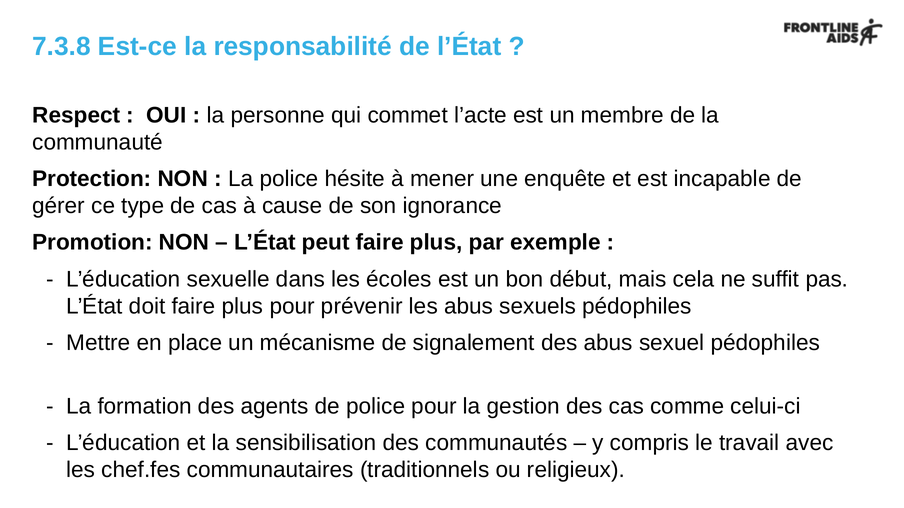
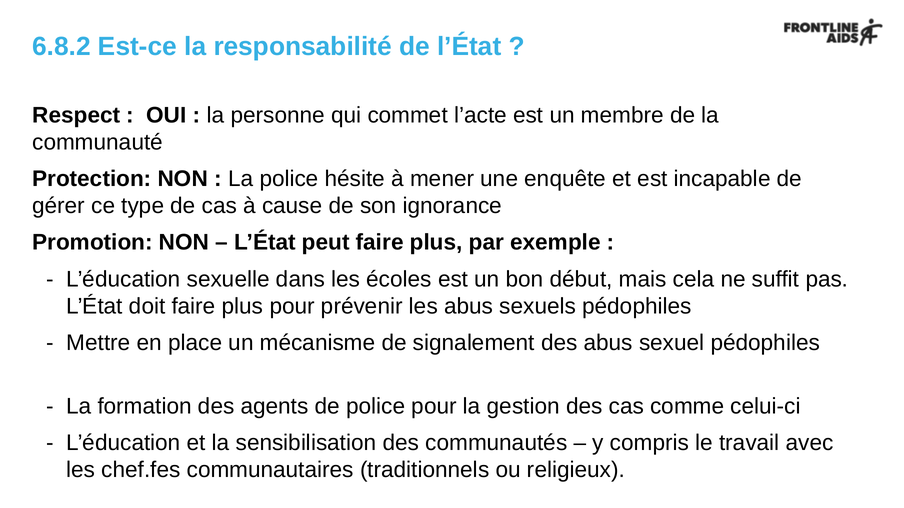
7.3.8: 7.3.8 -> 6.8.2
